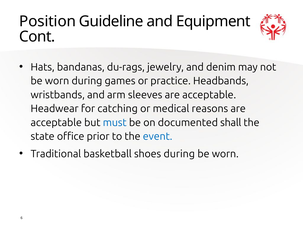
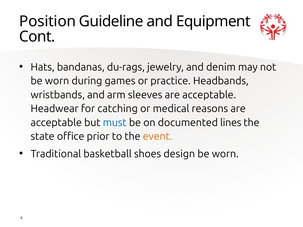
shall: shall -> lines
event colour: blue -> orange
shoes during: during -> design
